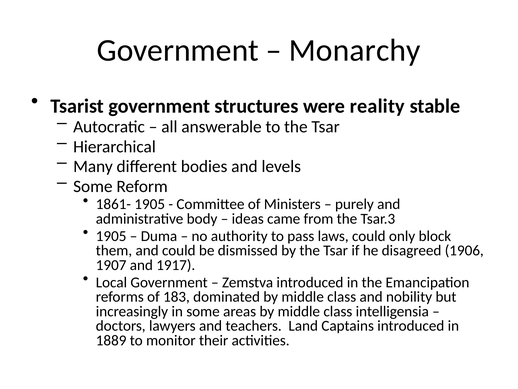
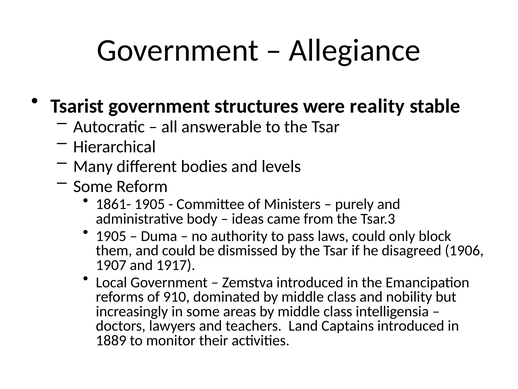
Monarchy: Monarchy -> Allegiance
183: 183 -> 910
